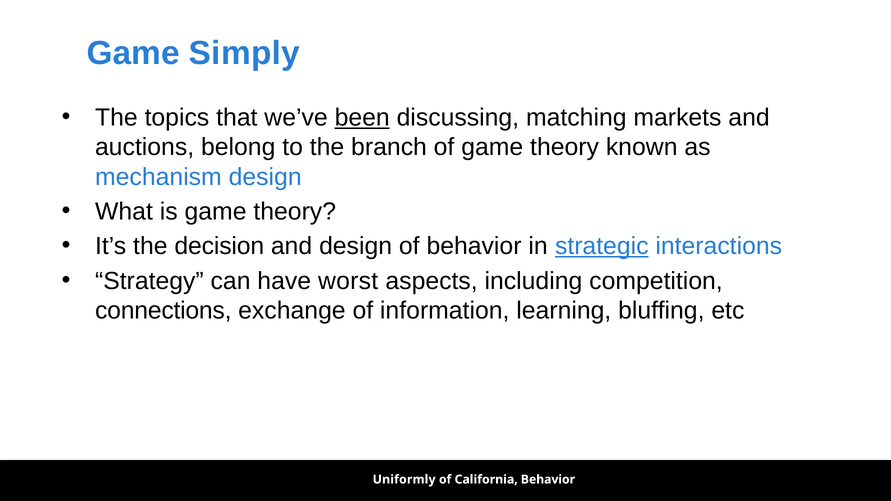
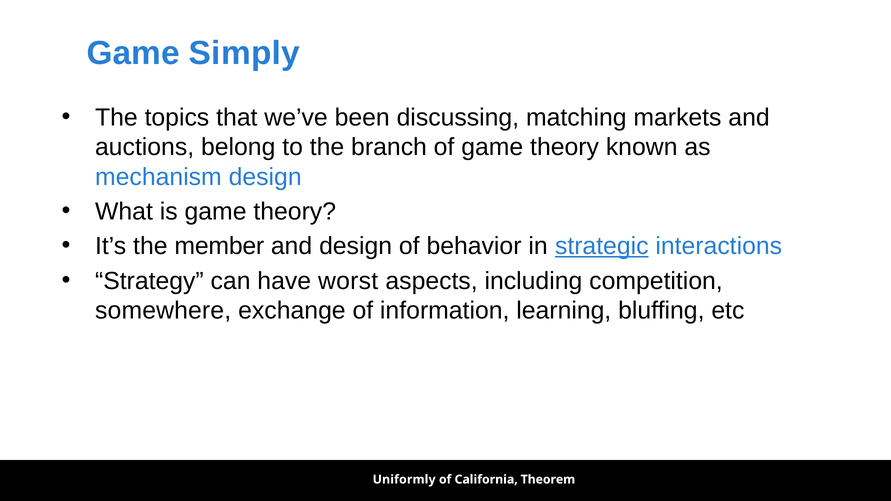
been underline: present -> none
decision: decision -> member
connections: connections -> somewhere
California Behavior: Behavior -> Theorem
